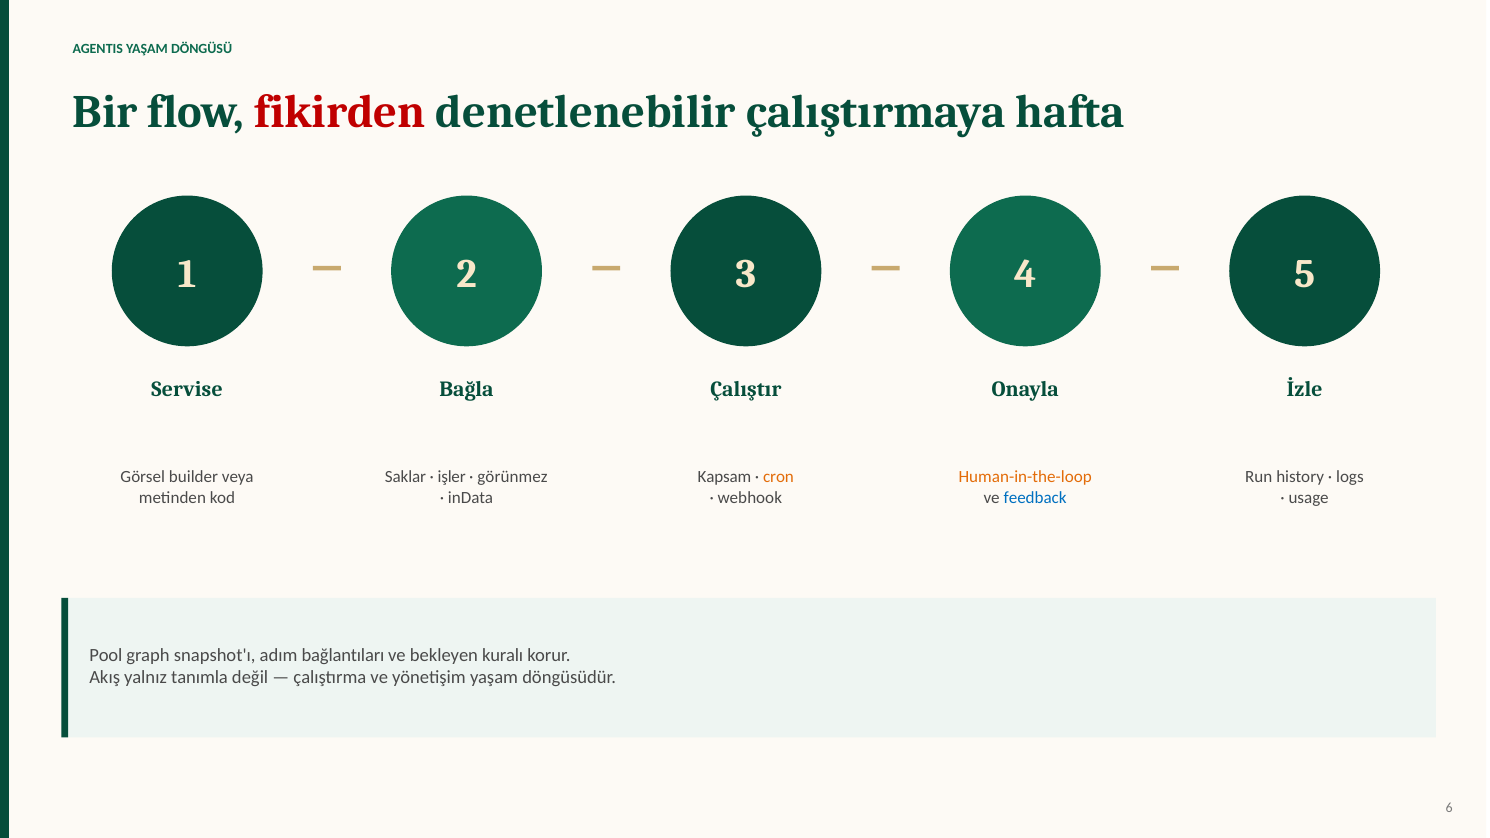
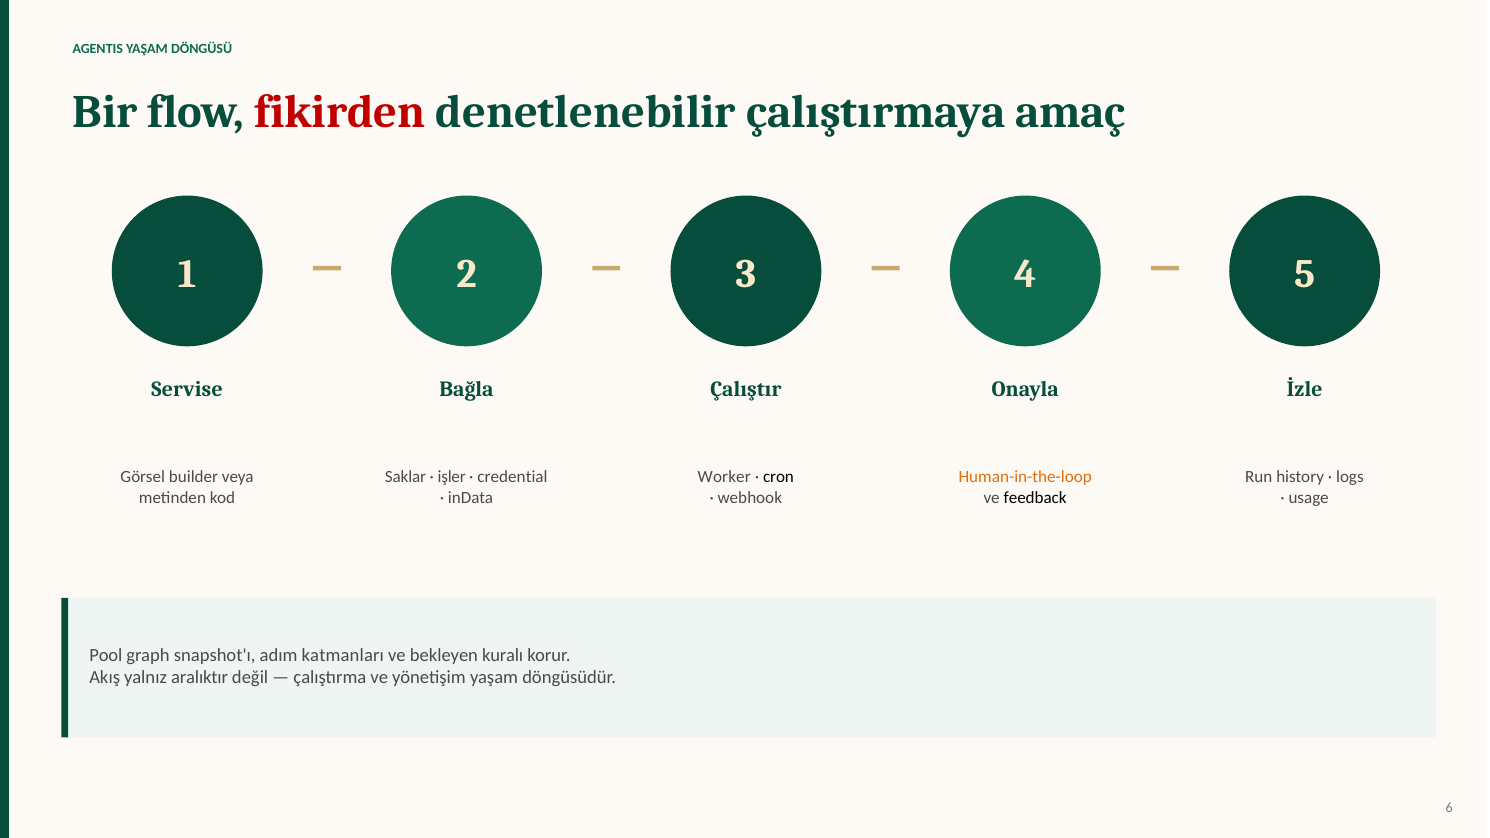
hafta: hafta -> amaç
görünmez: görünmez -> credential
Kapsam: Kapsam -> Worker
cron colour: orange -> black
feedback colour: blue -> black
bağlantıları: bağlantıları -> katmanları
tanımla: tanımla -> aralıktır
